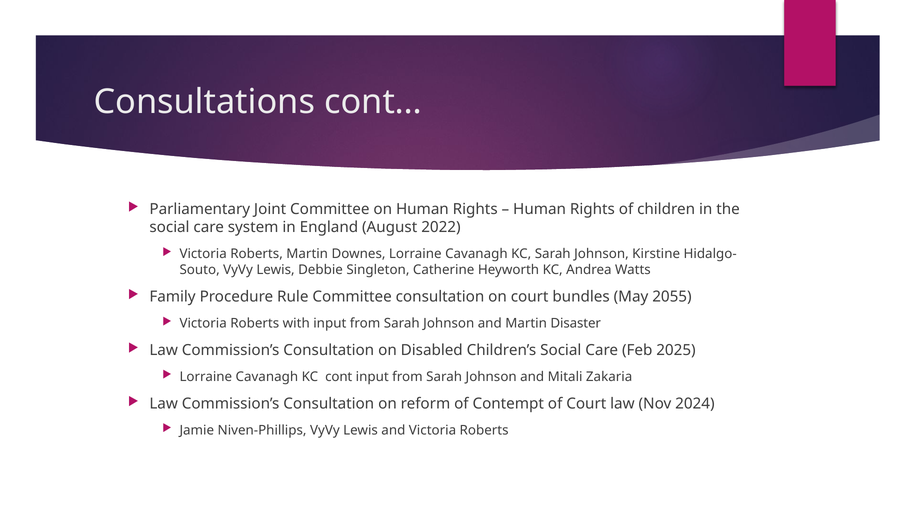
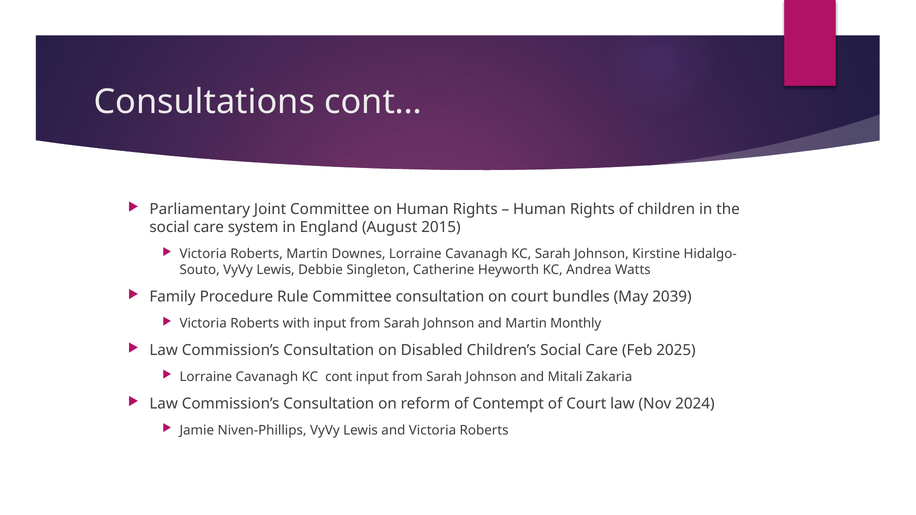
2022: 2022 -> 2015
2055: 2055 -> 2039
Disaster: Disaster -> Monthly
